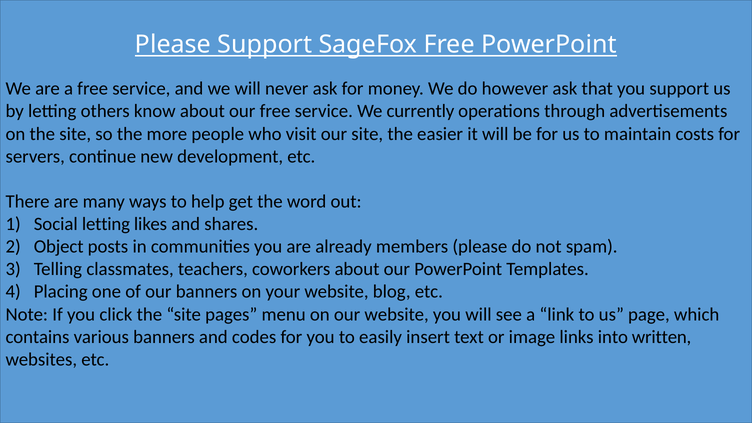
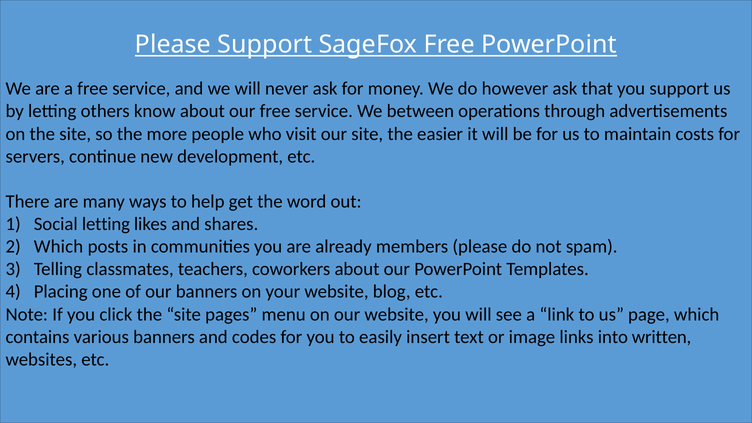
currently: currently -> between
Object at (59, 247): Object -> Which
